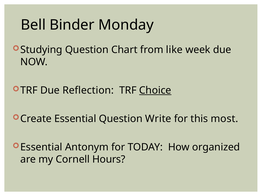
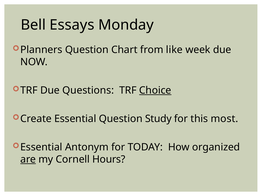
Binder: Binder -> Essays
Studying: Studying -> Planners
Reflection: Reflection -> Questions
Write: Write -> Study
are underline: none -> present
